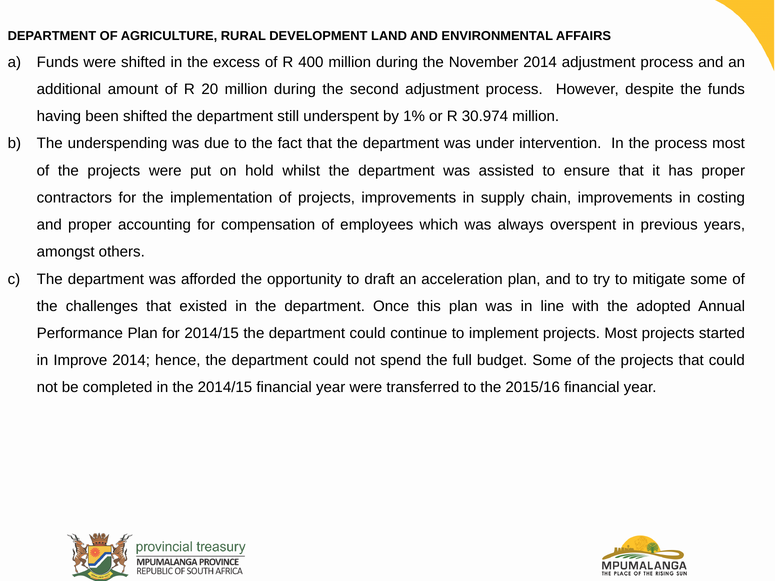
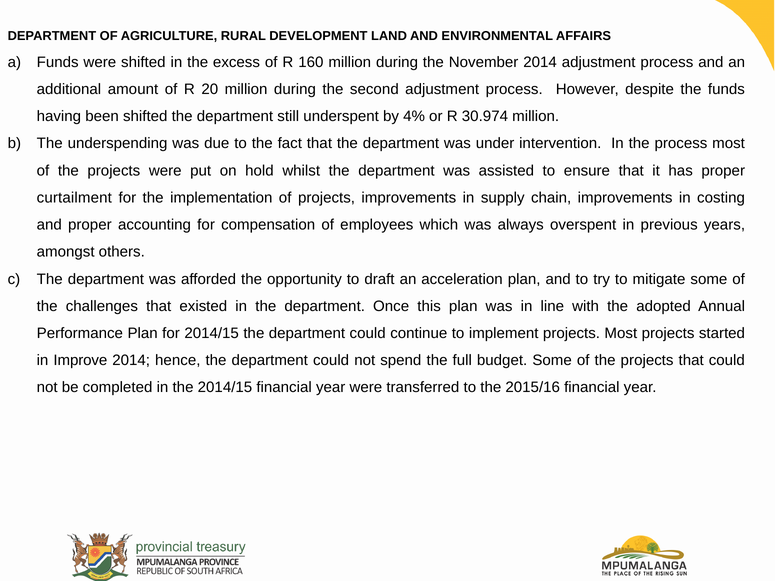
400: 400 -> 160
1%: 1% -> 4%
contractors: contractors -> curtailment
